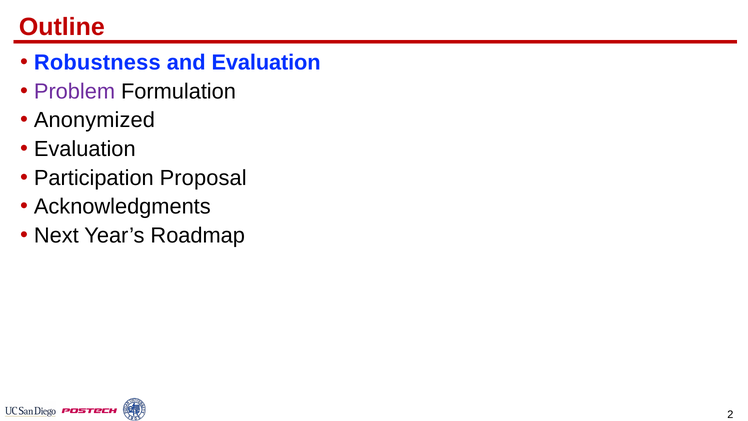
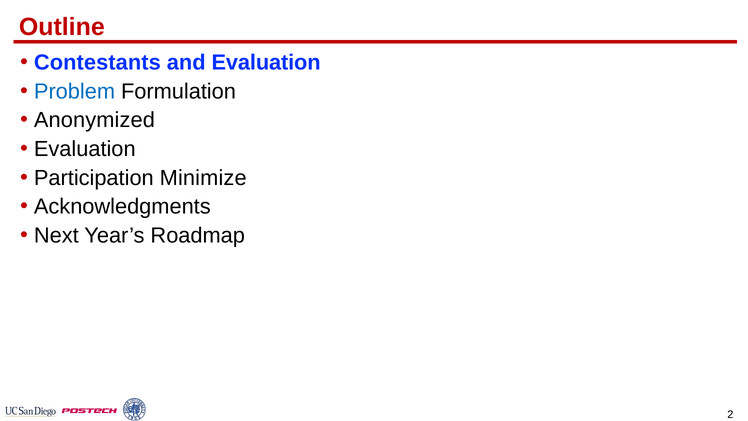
Robustness: Robustness -> Contestants
Problem colour: purple -> blue
Proposal: Proposal -> Minimize
